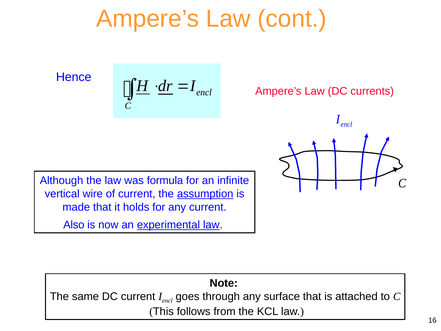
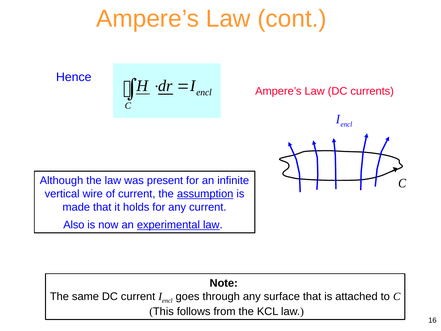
formula: formula -> present
